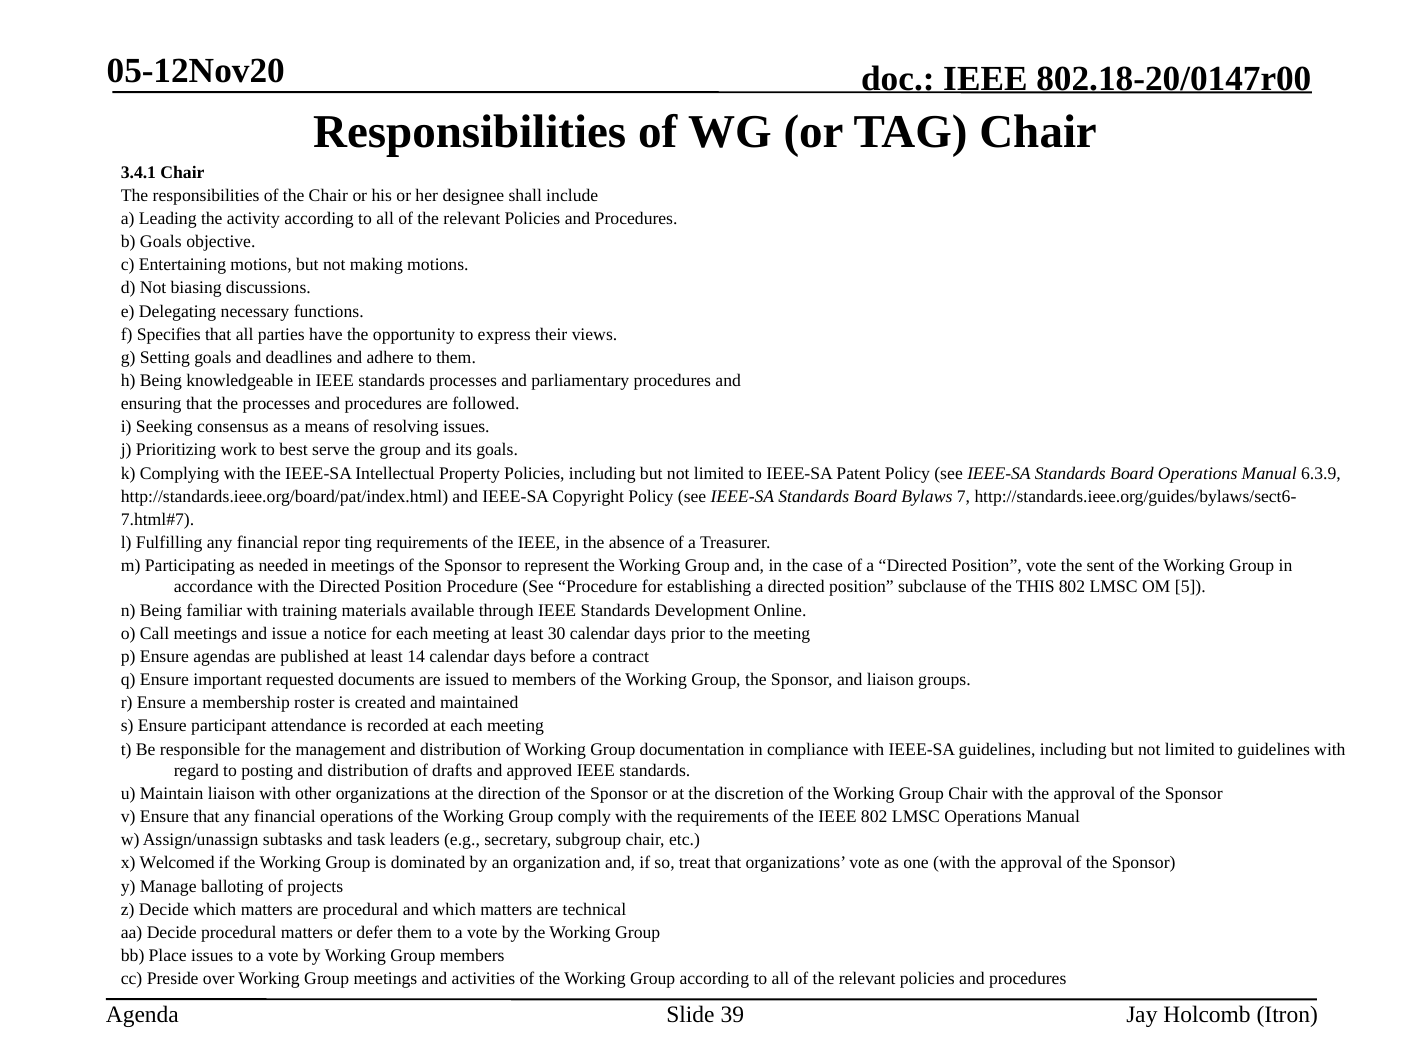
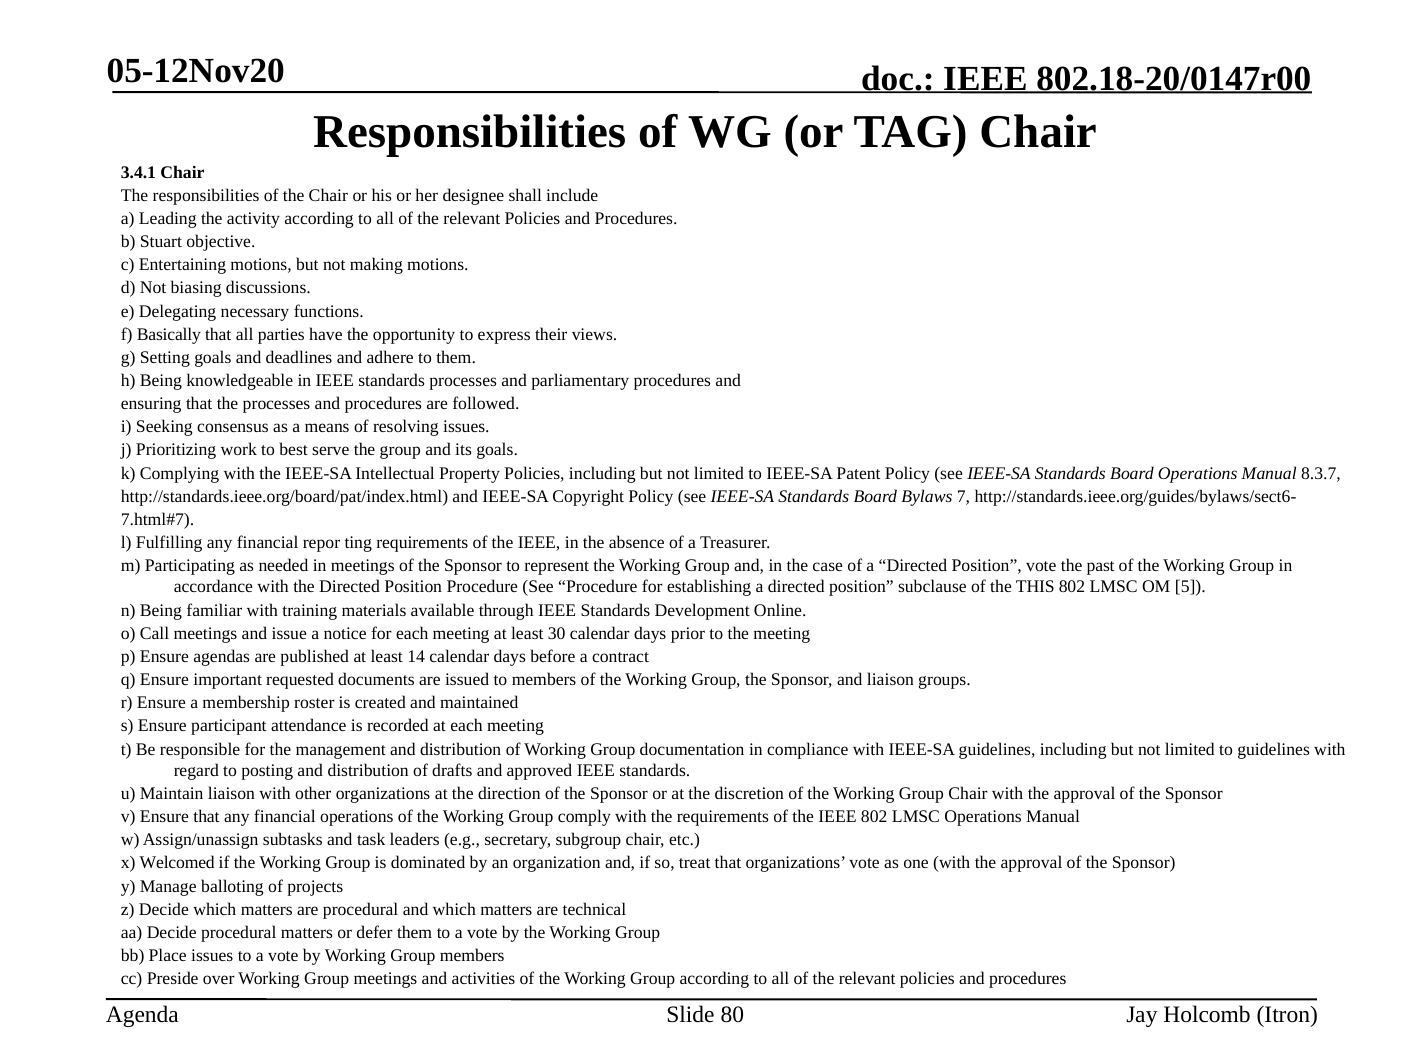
b Goals: Goals -> Stuart
Specifies: Specifies -> Basically
6.3.9: 6.3.9 -> 8.3.7
sent: sent -> past
39: 39 -> 80
